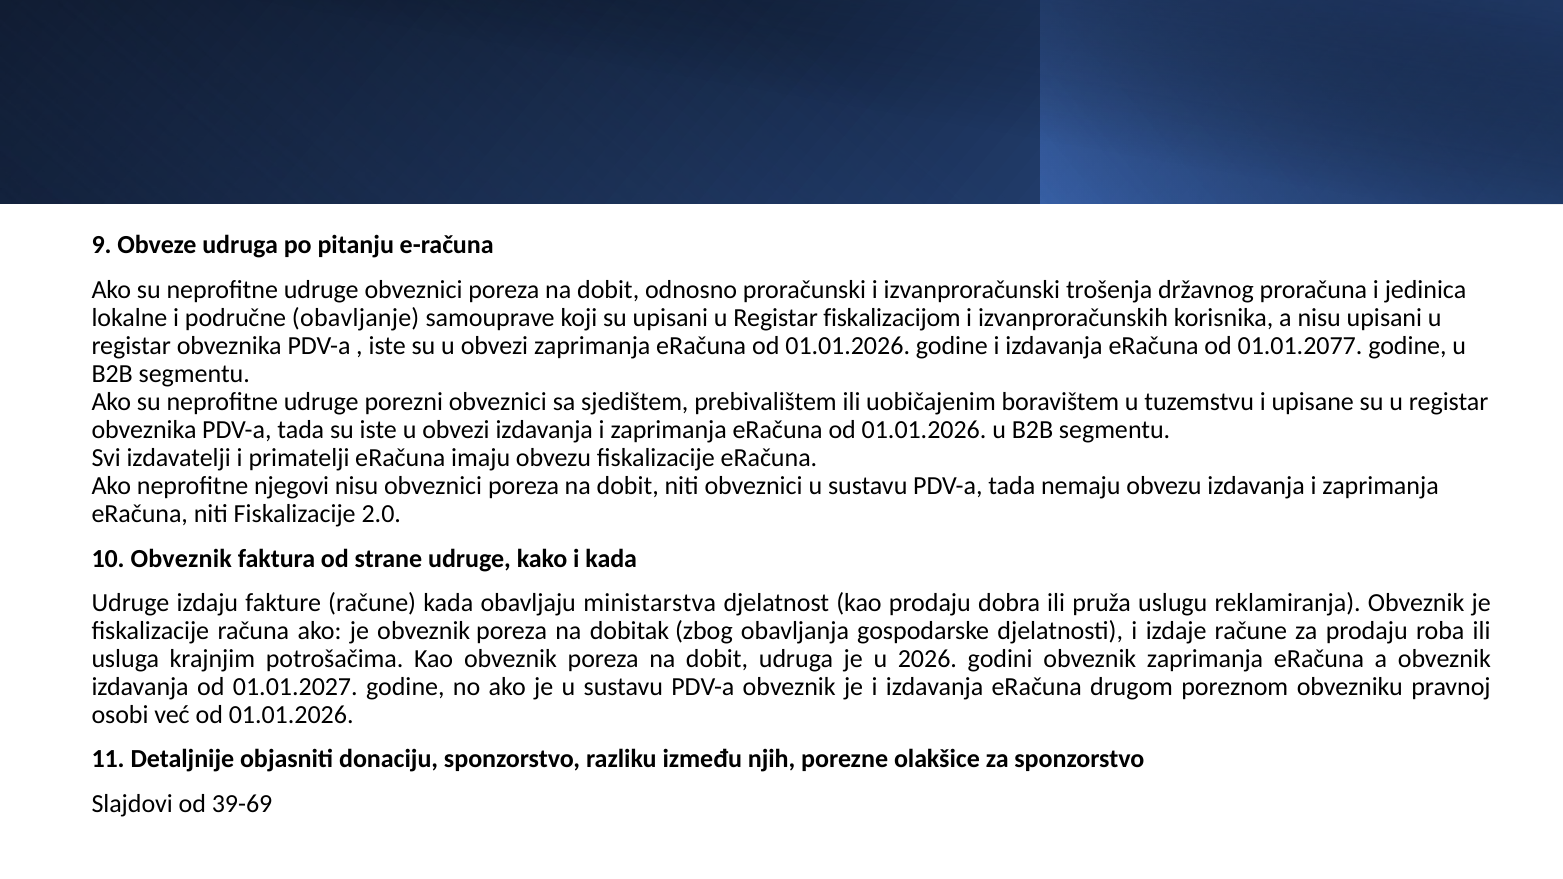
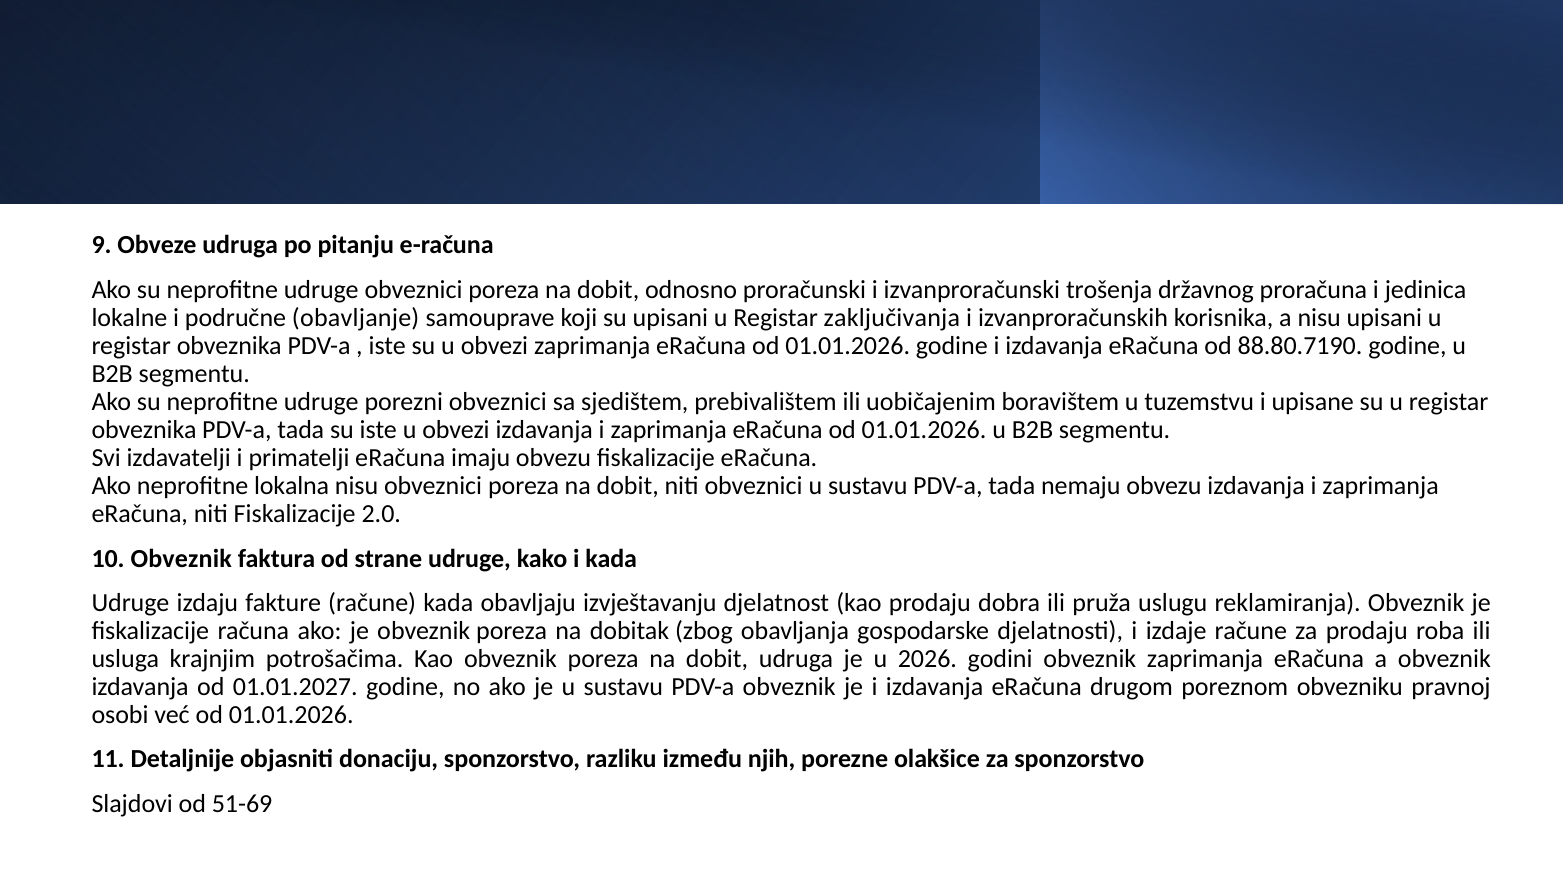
fiskalizacijom: fiskalizacijom -> zaključivanja
01.01.2077: 01.01.2077 -> 88.80.7190
njegovi: njegovi -> lokalna
ministarstva: ministarstva -> izvještavanju
39-69: 39-69 -> 51-69
